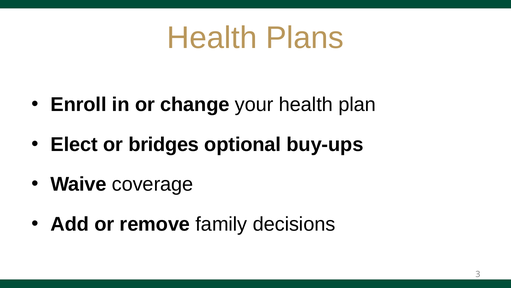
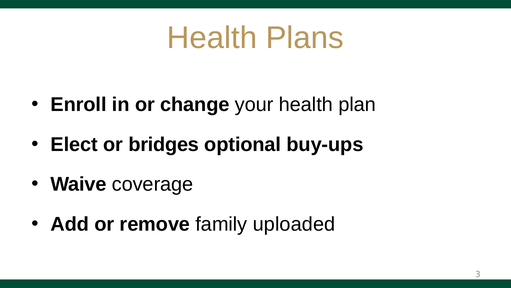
decisions: decisions -> uploaded
